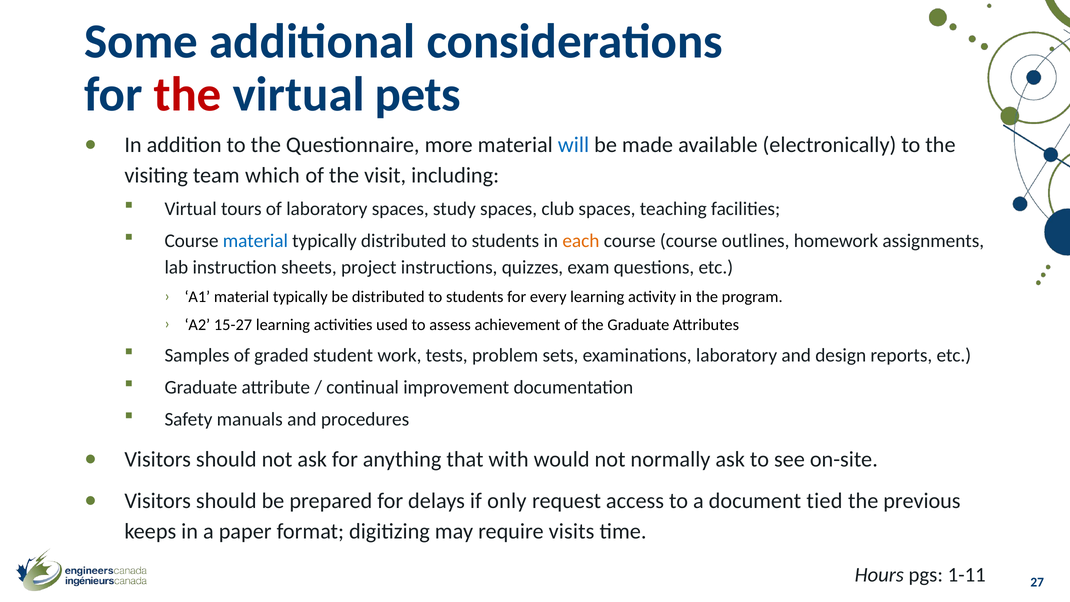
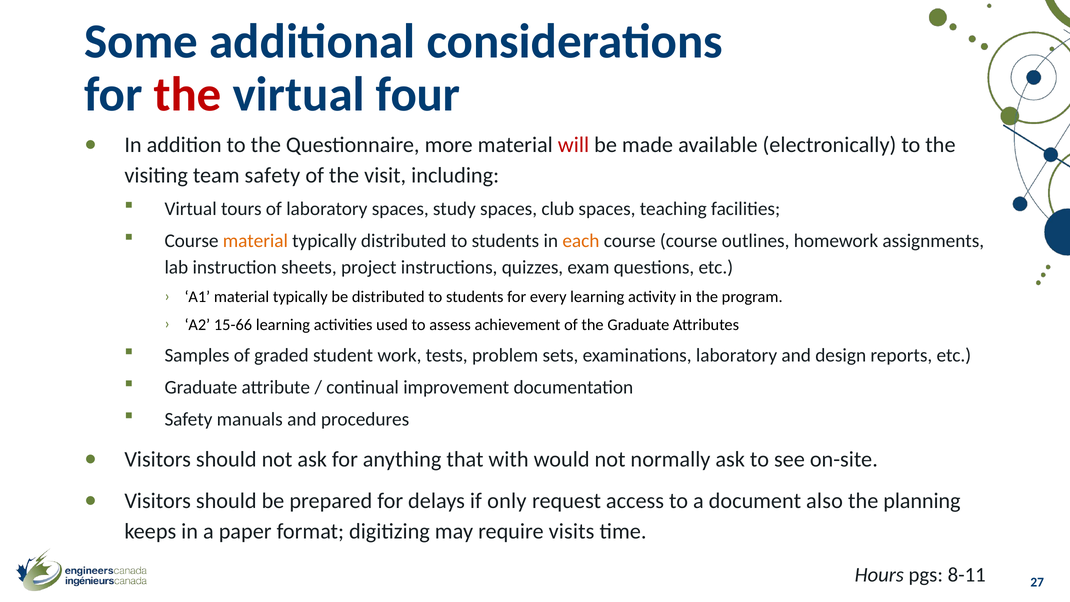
pets: pets -> four
will colour: blue -> red
team which: which -> safety
material at (255, 241) colour: blue -> orange
15-27: 15-27 -> 15-66
tied: tied -> also
previous: previous -> planning
1-11: 1-11 -> 8-11
